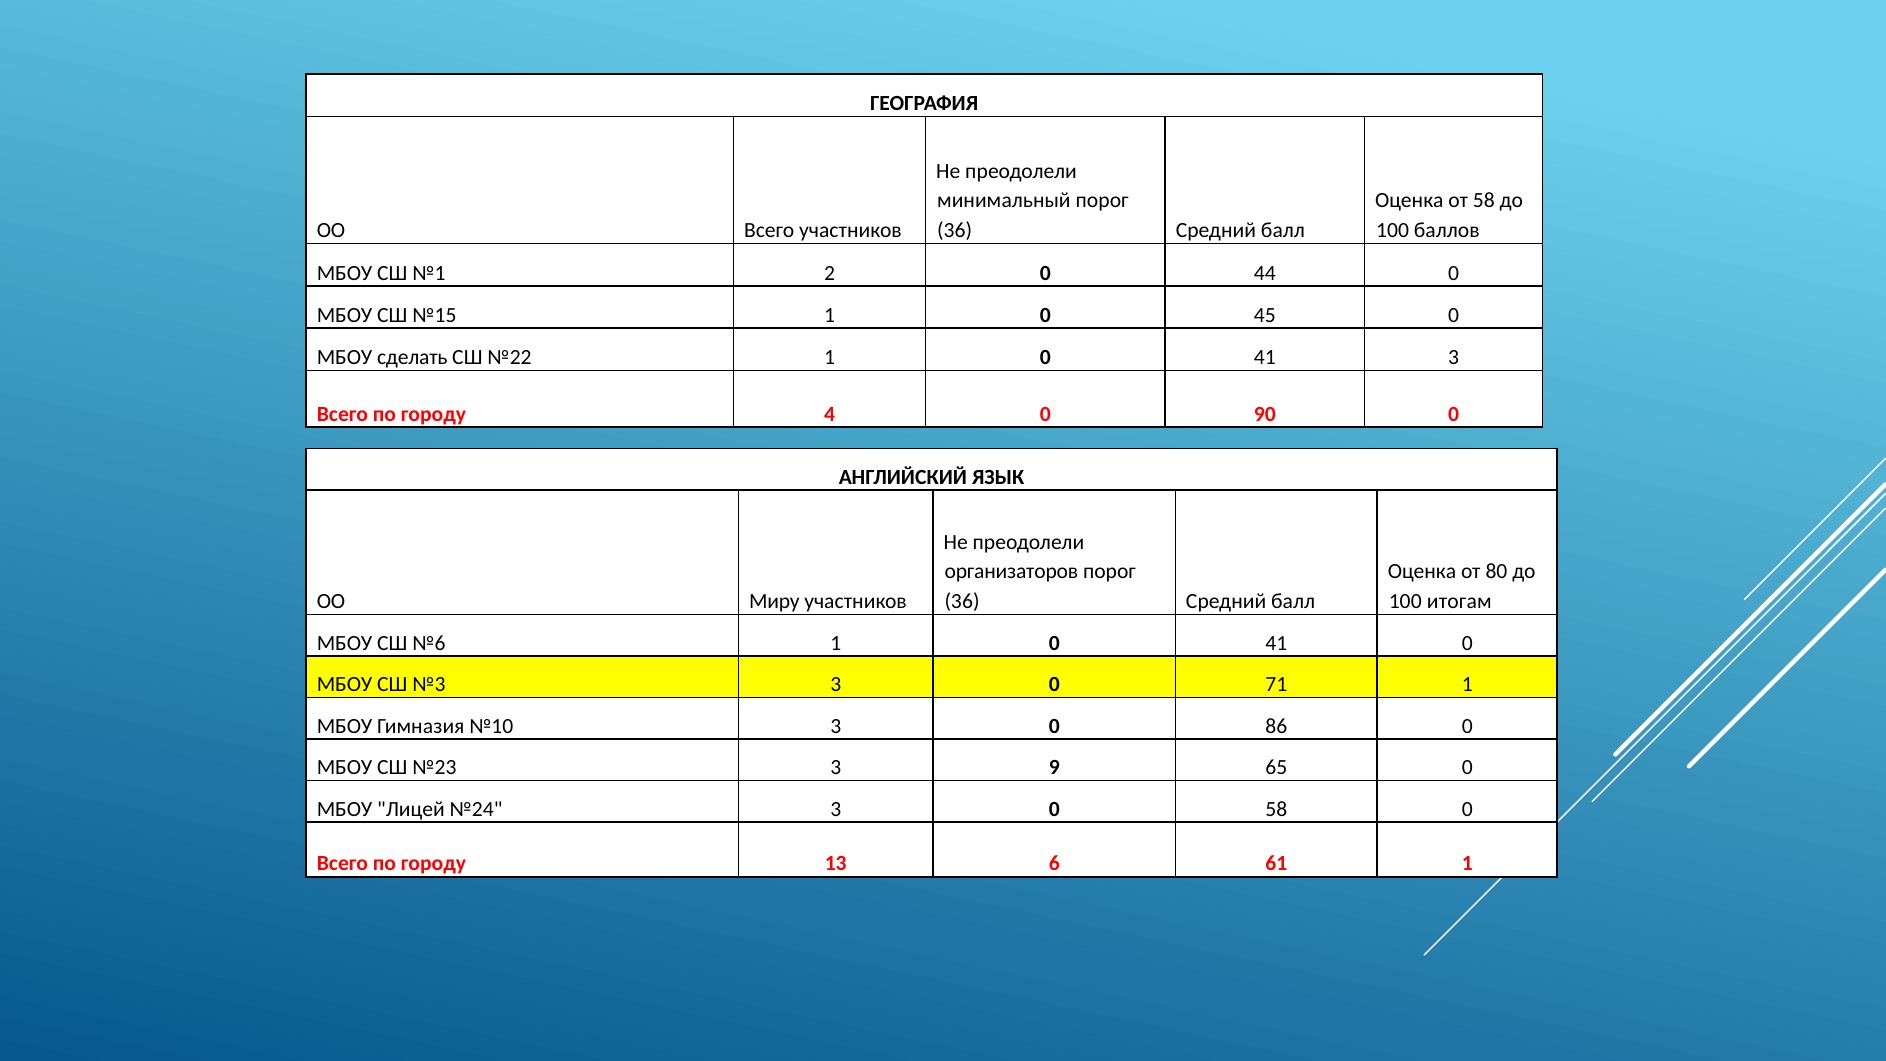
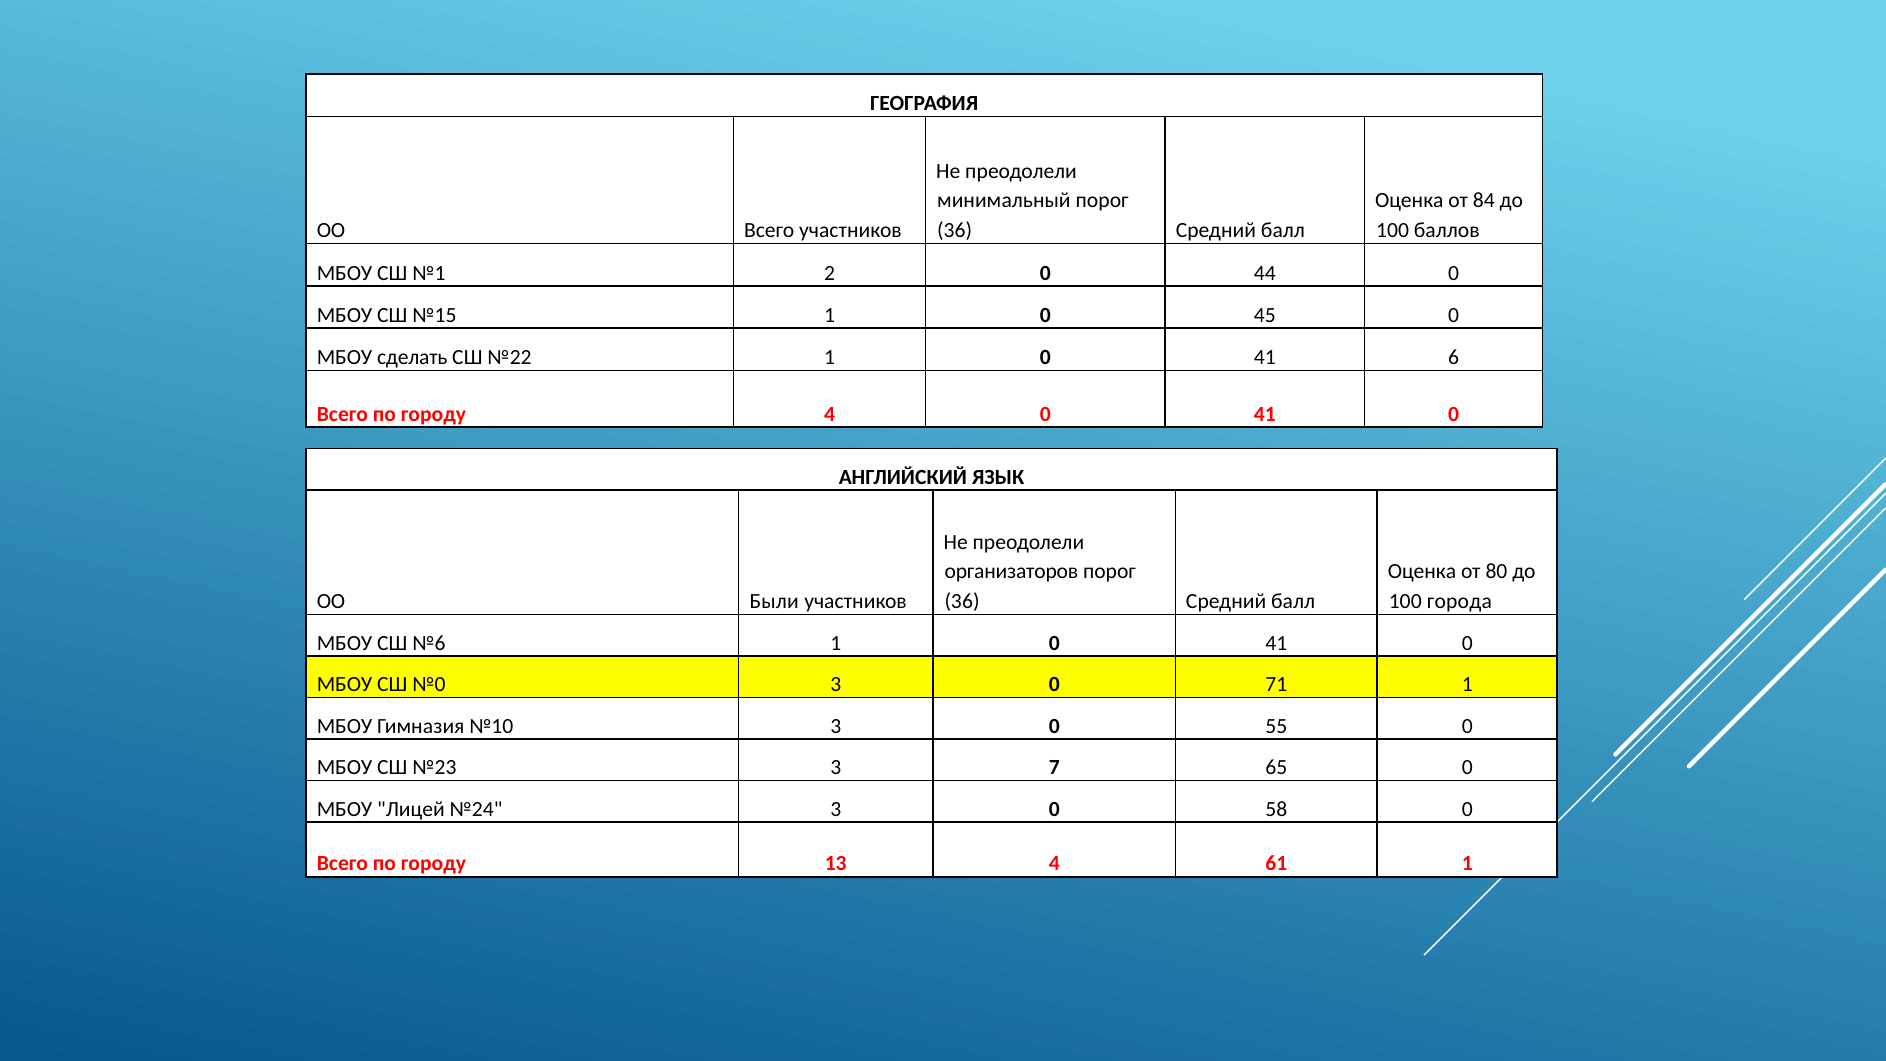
от 58: 58 -> 84
41 3: 3 -> 6
4 0 90: 90 -> 41
Миру: Миру -> Были
итогам: итогам -> города
№3: №3 -> №0
86: 86 -> 55
9: 9 -> 7
13 6: 6 -> 4
